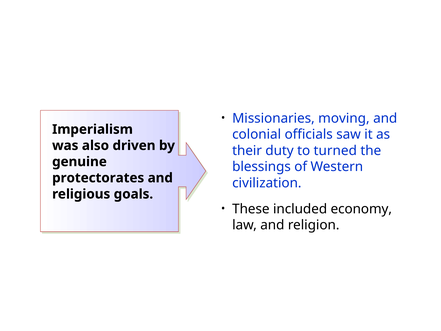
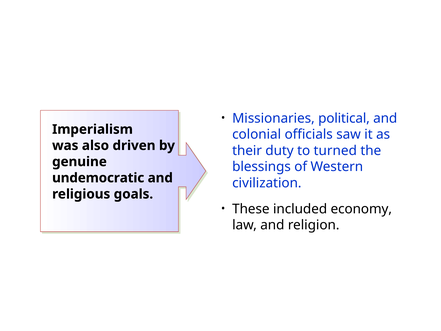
moving: moving -> political
protectorates: protectorates -> undemocratic
